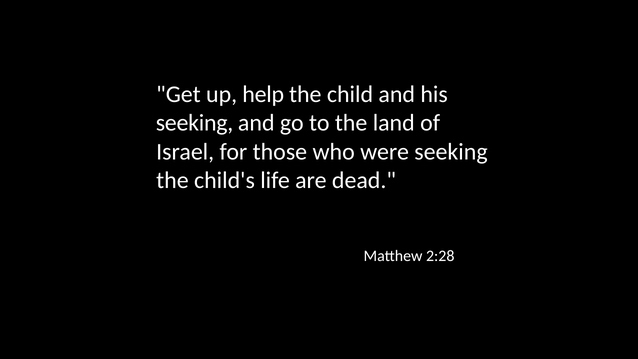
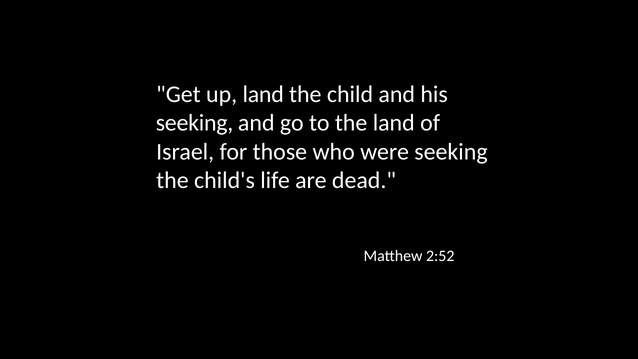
up help: help -> land
2:28: 2:28 -> 2:52
